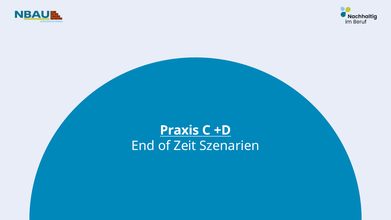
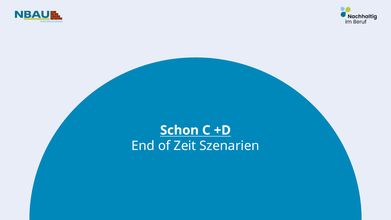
Praxis: Praxis -> Schon
